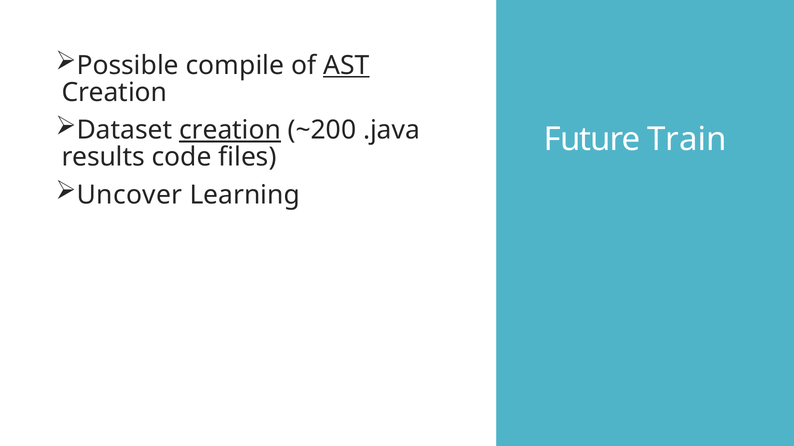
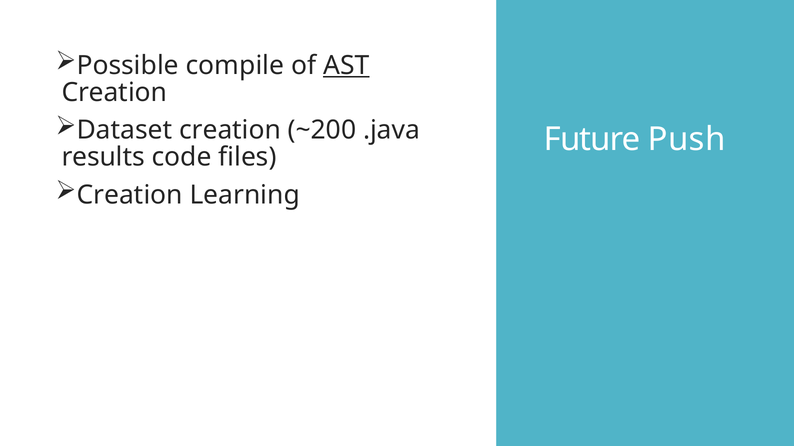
creation at (230, 130) underline: present -> none
Train: Train -> Push
Uncover at (129, 195): Uncover -> Creation
